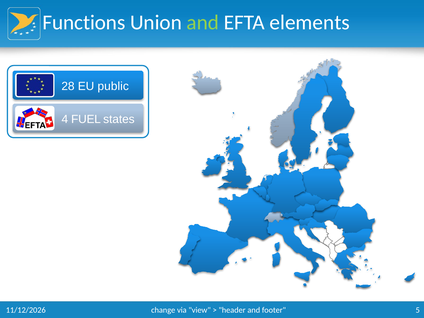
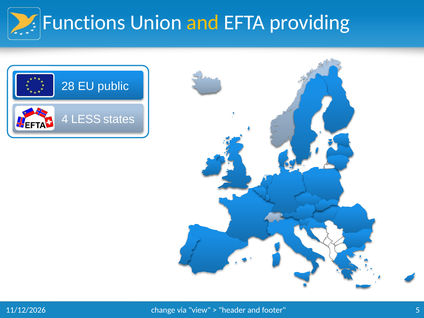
and at (203, 22) colour: light green -> yellow
elements: elements -> providing
FUEL: FUEL -> LESS
